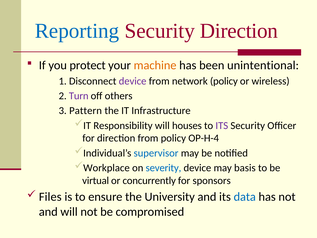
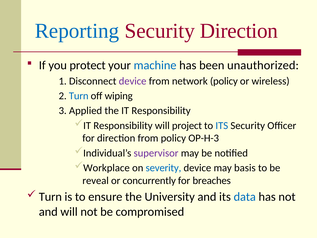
machine colour: orange -> blue
unintentional: unintentional -> unauthorized
Turn at (79, 96) colour: purple -> blue
others: others -> wiping
Pattern: Pattern -> Applied
the IT Infrastructure: Infrastructure -> Responsibility
houses: houses -> project
ITS at (222, 125) colour: purple -> blue
OP-H-4: OP-H-4 -> OP-H-3
supervisor colour: blue -> purple
virtual: virtual -> reveal
sponsors: sponsors -> breaches
Files at (50, 197): Files -> Turn
